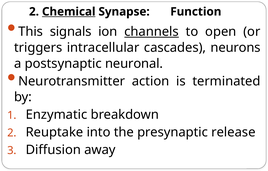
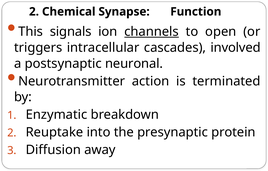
Chemical underline: present -> none
neurons: neurons -> involved
release: release -> protein
